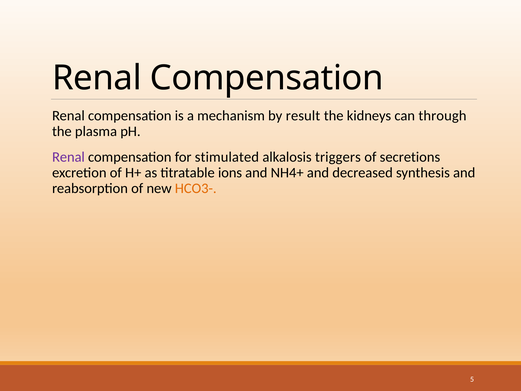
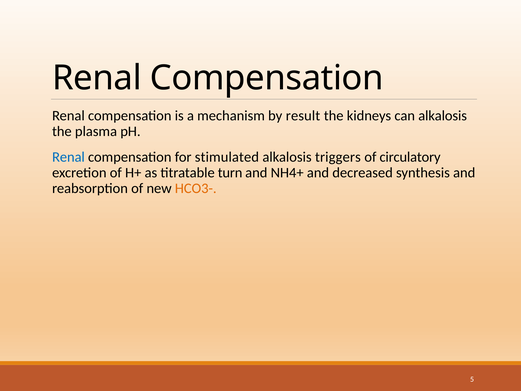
can through: through -> alkalosis
Renal at (68, 157) colour: purple -> blue
secretions: secretions -> circulatory
ions: ions -> turn
